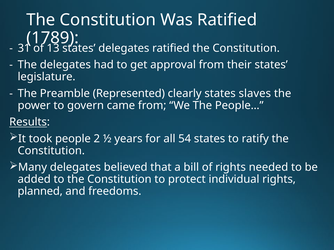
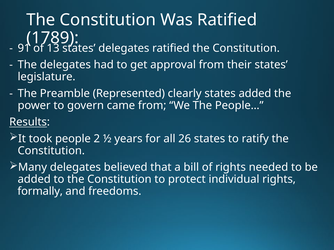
31: 31 -> 91
states slaves: slaves -> added
54: 54 -> 26
planned: planned -> formally
